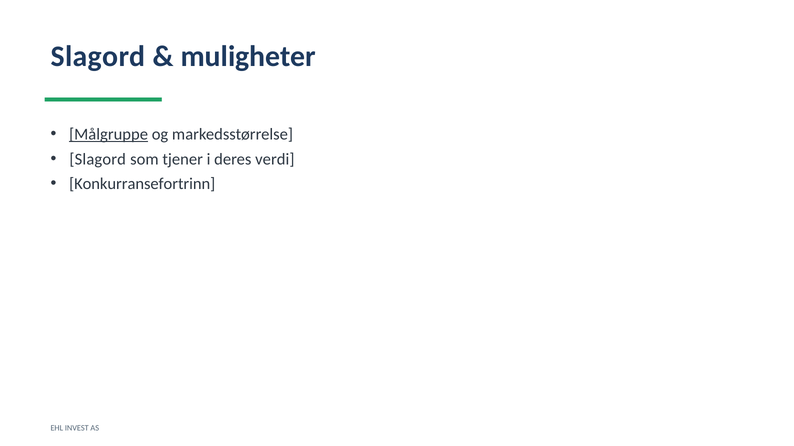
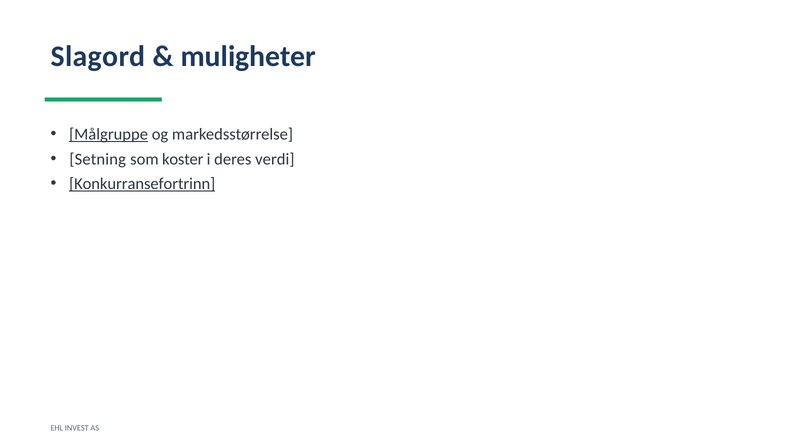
Slagord at (98, 159): Slagord -> Setning
tjener: tjener -> koster
Konkurransefortrinn underline: none -> present
